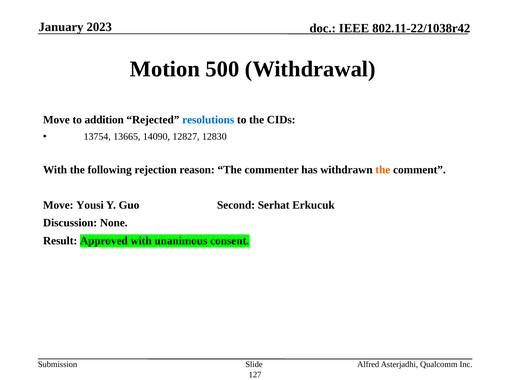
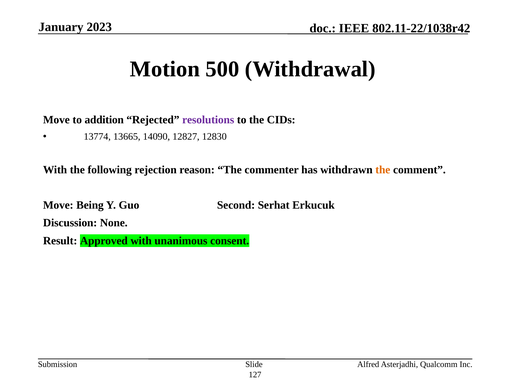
resolutions colour: blue -> purple
13754: 13754 -> 13774
Yousi: Yousi -> Being
